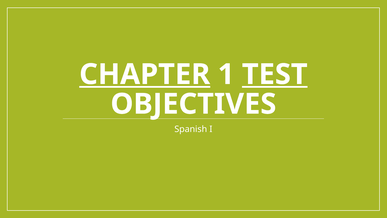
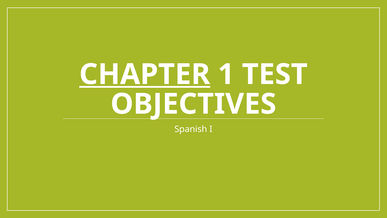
TEST underline: present -> none
